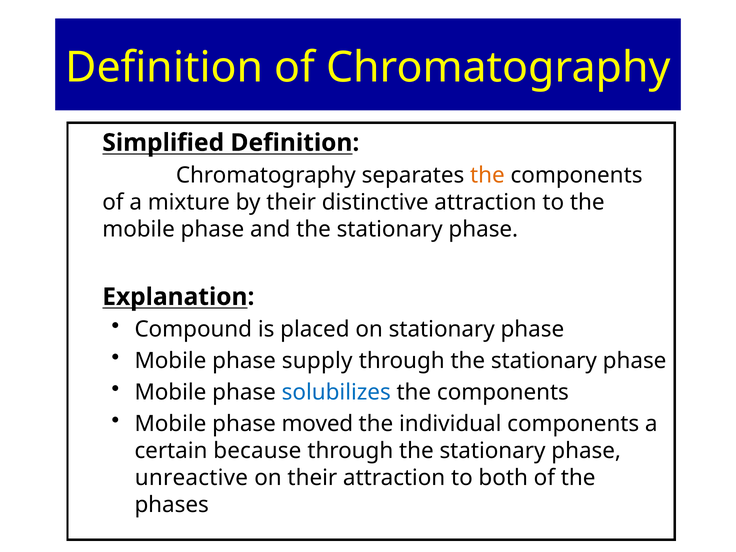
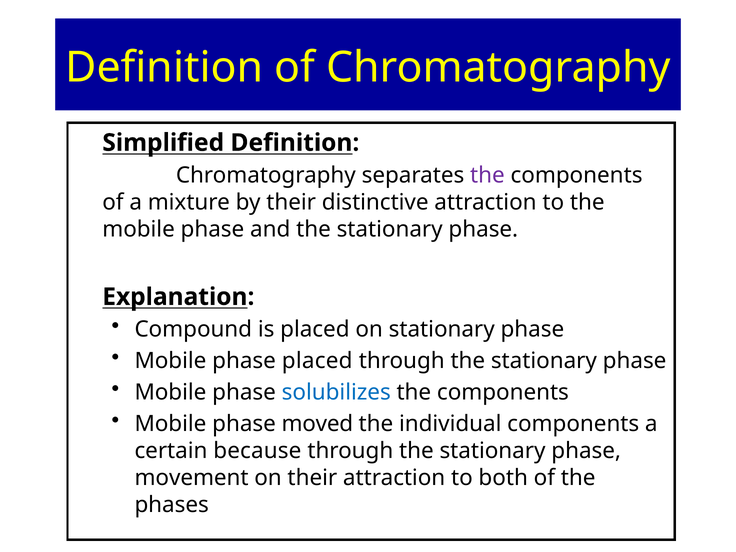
the at (487, 175) colour: orange -> purple
phase supply: supply -> placed
unreactive: unreactive -> movement
